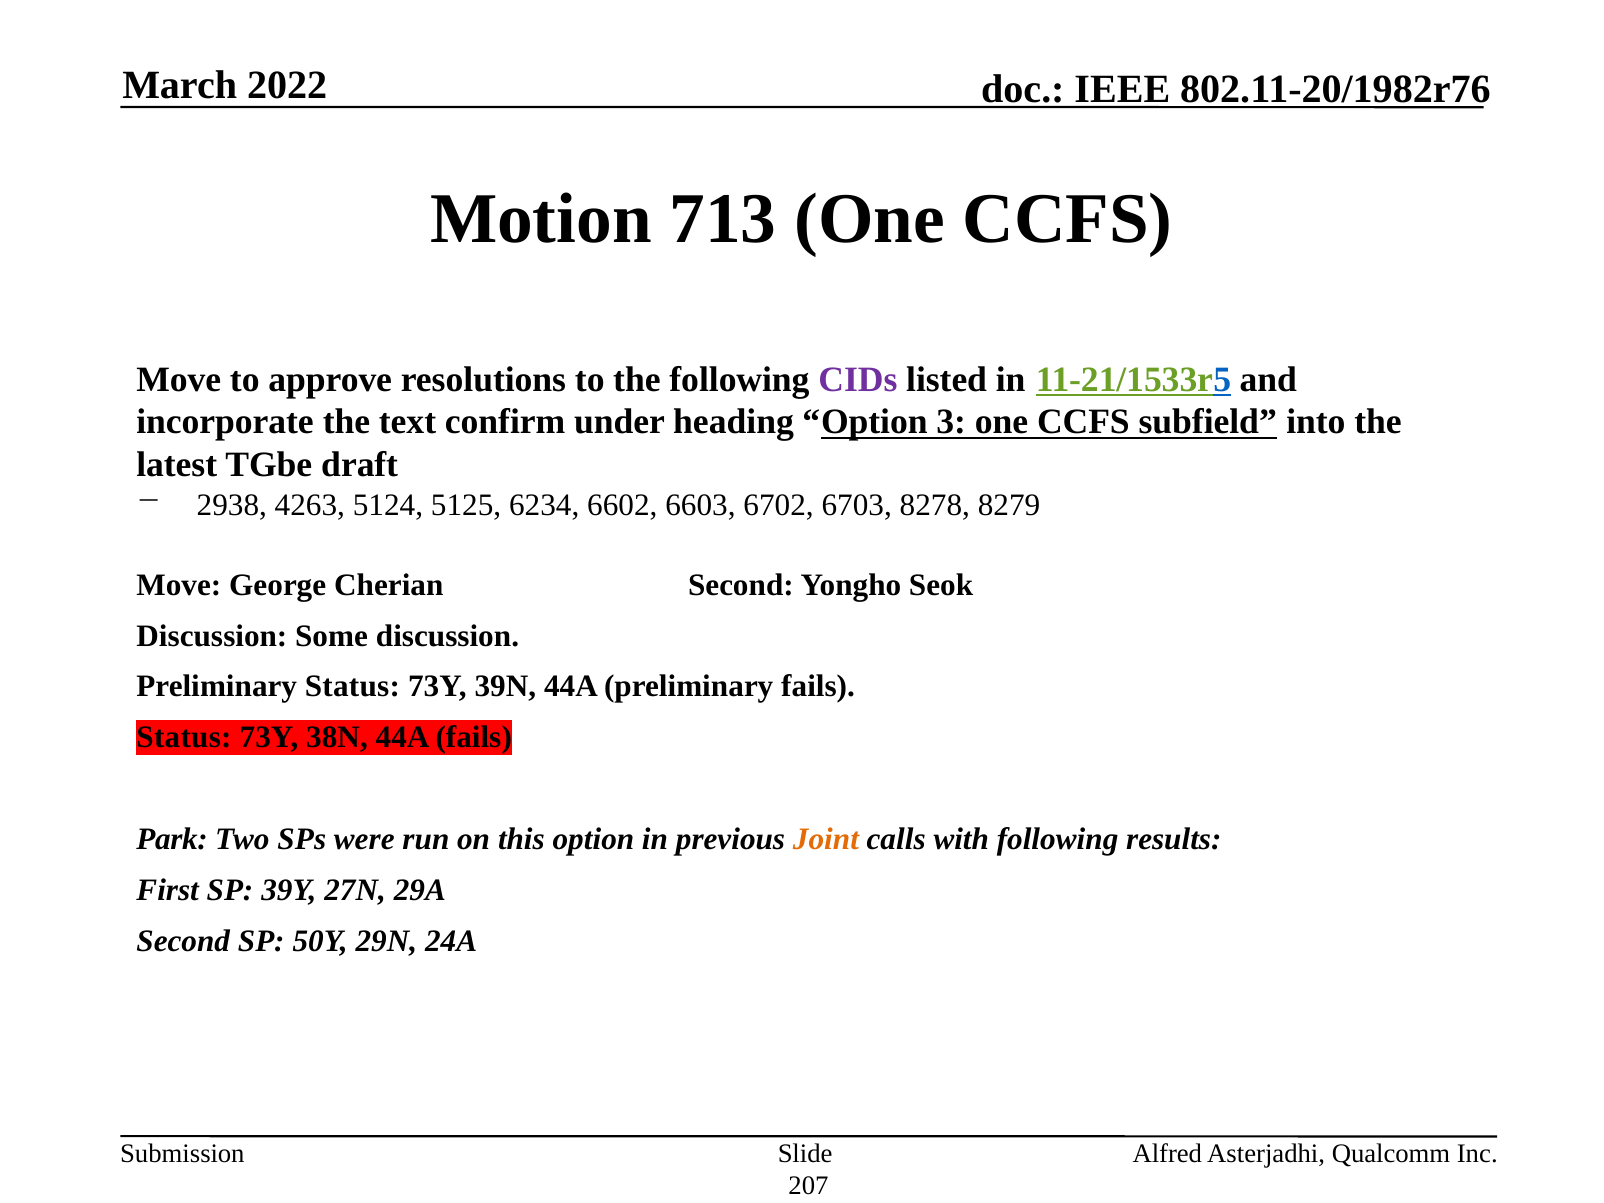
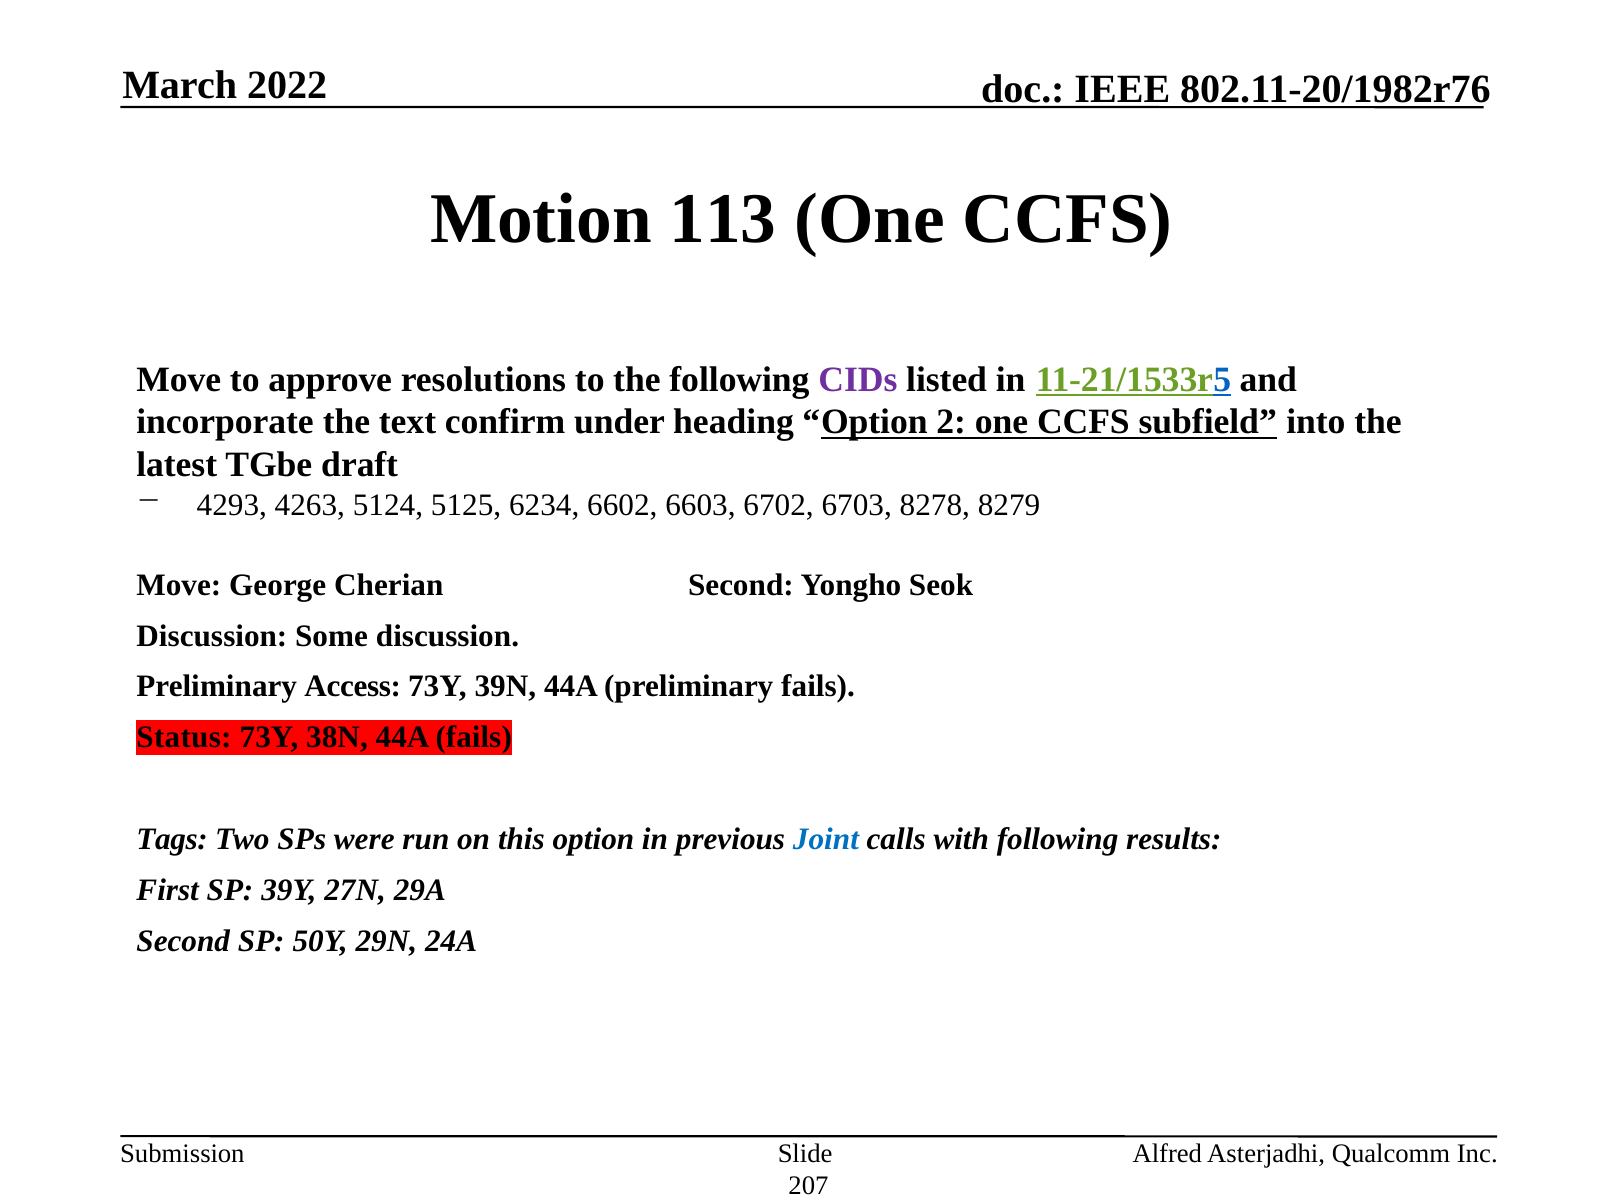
713: 713 -> 113
3: 3 -> 2
2938: 2938 -> 4293
Preliminary Status: Status -> Access
Park: Park -> Tags
Joint colour: orange -> blue
